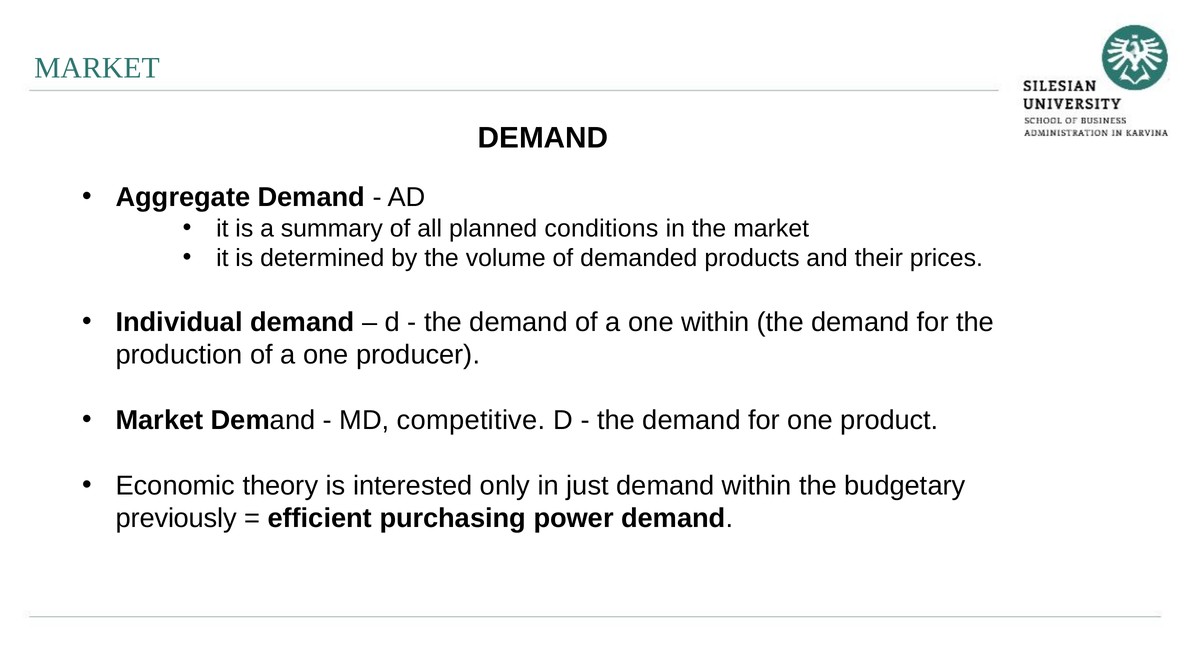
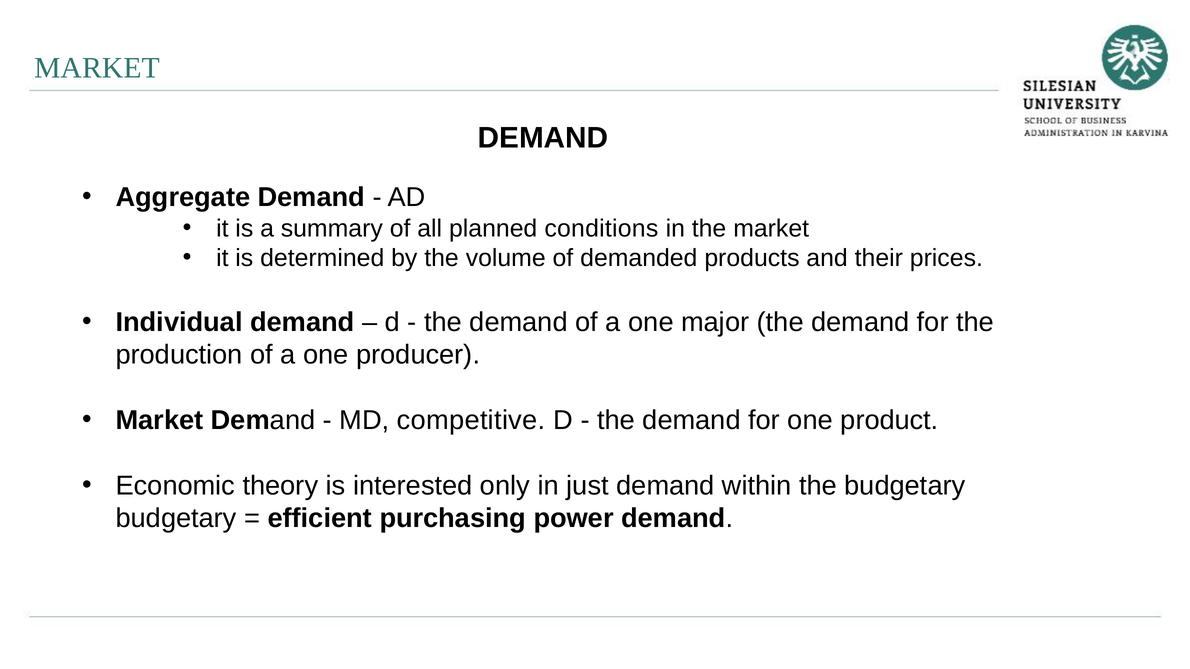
one within: within -> major
previously at (176, 519): previously -> budgetary
